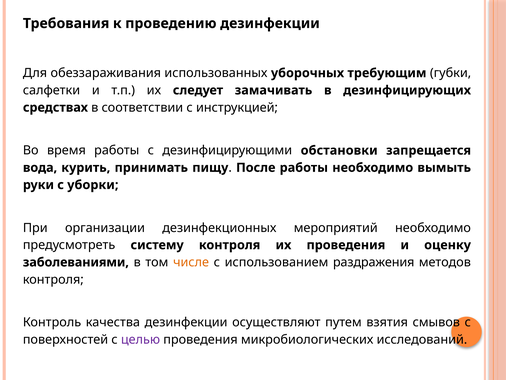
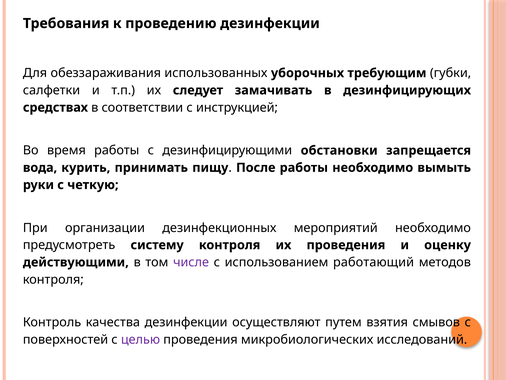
уборки: уборки -> четкую
заболеваниями: заболеваниями -> действующими
числе colour: orange -> purple
раздражения: раздражения -> работающий
